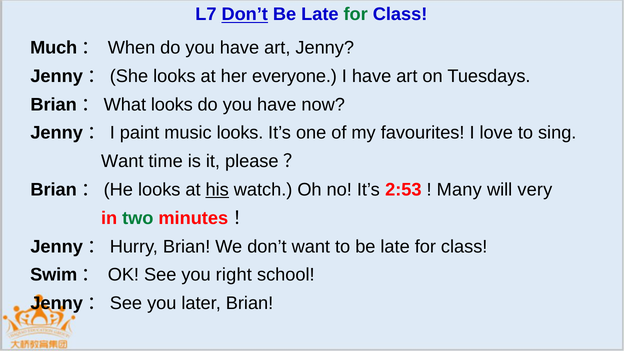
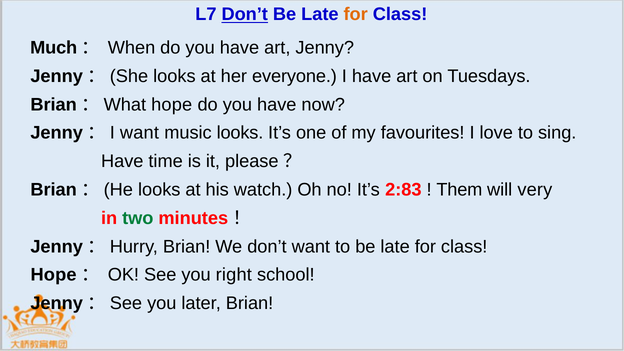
for at (356, 14) colour: green -> orange
What looks: looks -> hope
I paint: paint -> want
Want at (122, 161): Want -> Have
his underline: present -> none
2:53: 2:53 -> 2:83
Many: Many -> Them
Swim at (54, 275): Swim -> Hope
